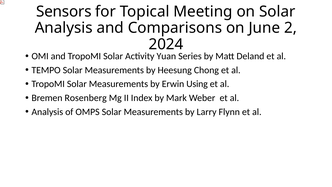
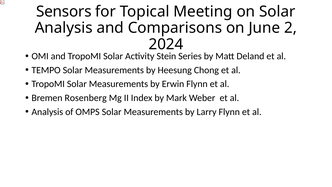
Yuan: Yuan -> Stein
Erwin Using: Using -> Flynn
